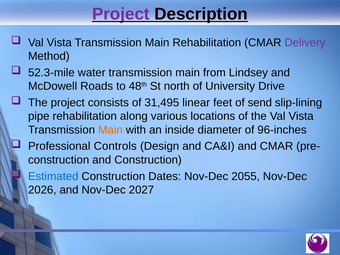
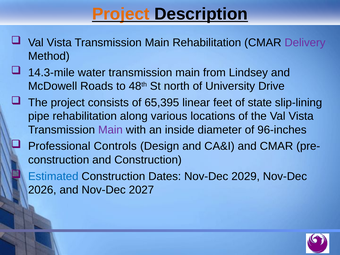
Project at (121, 14) colour: purple -> orange
52.3-mile: 52.3-mile -> 14.3-mile
31,495: 31,495 -> 65,395
send: send -> state
Main at (110, 130) colour: orange -> purple
2055: 2055 -> 2029
